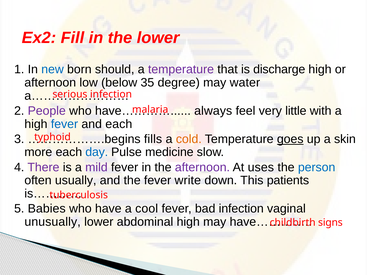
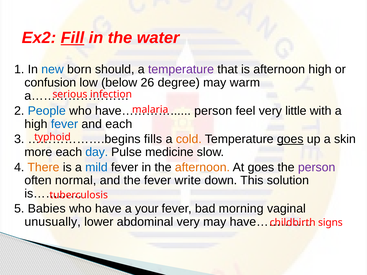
Fill underline: none -> present
the lower: lower -> water
is discharge: discharge -> afternoon
afternoon at (50, 83): afternoon -> confusion
35: 35 -> 26
water: water -> warm
People colour: purple -> blue
always at (213, 111): always -> person
There colour: purple -> orange
mild colour: purple -> blue
afternoon at (202, 167) colour: purple -> orange
At uses: uses -> goes
person at (317, 167) colour: blue -> purple
usually: usually -> normal
patients: patients -> solution
cool: cool -> your
bad infection: infection -> morning
abdominal high: high -> very
